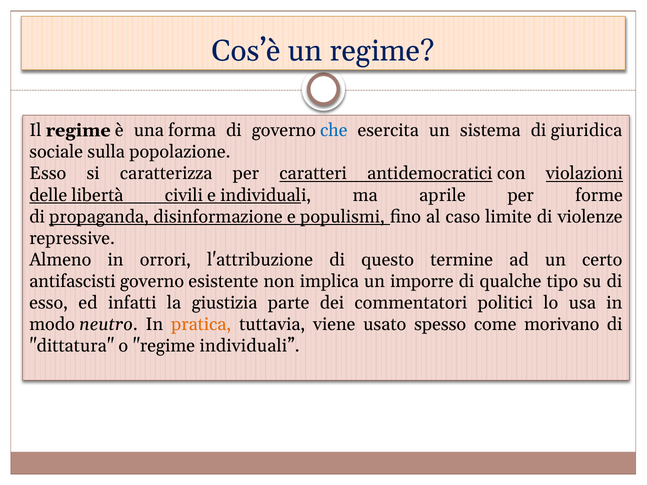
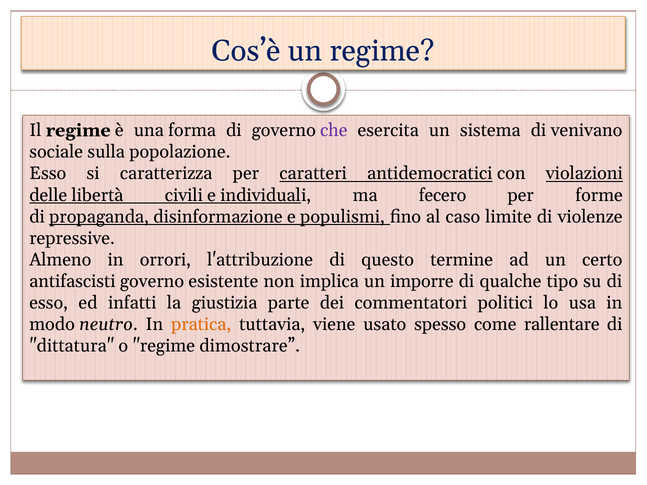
che colour: blue -> purple
giuridica: giuridica -> venivano
aprile: aprile -> fecero
morivano: morivano -> rallentare
regime individuali: individuali -> dimostrare
